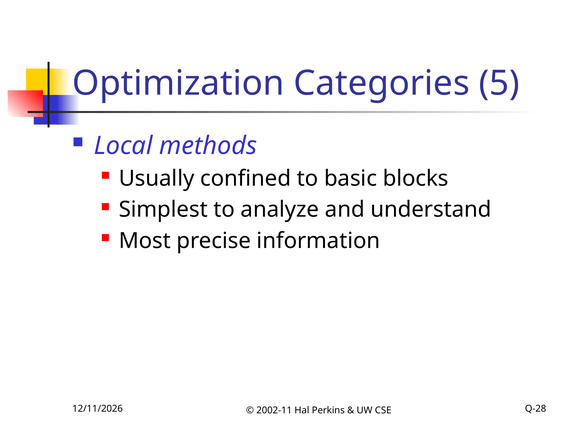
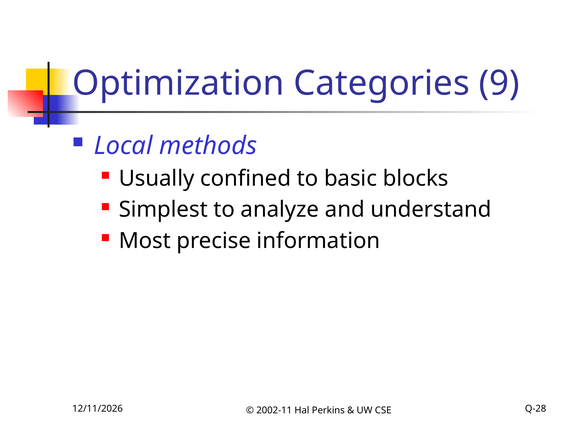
5: 5 -> 9
